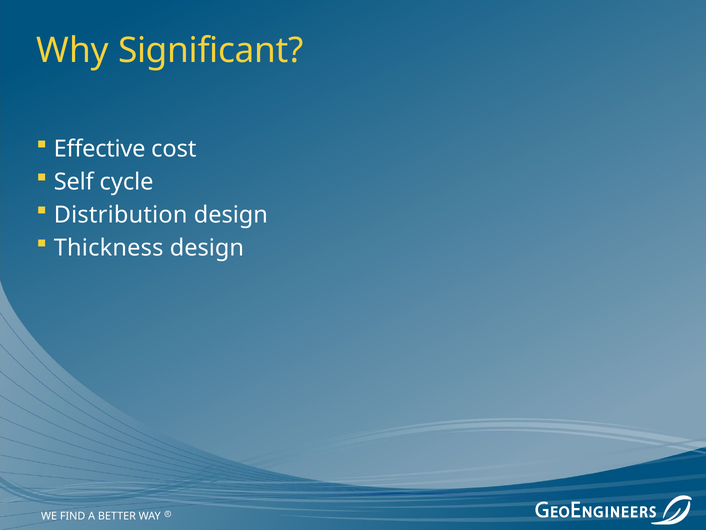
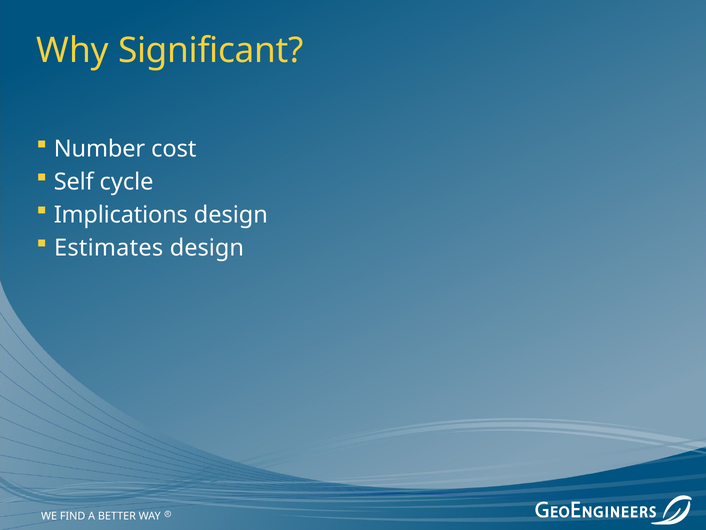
Effective: Effective -> Number
Distribution: Distribution -> Implications
Thickness: Thickness -> Estimates
